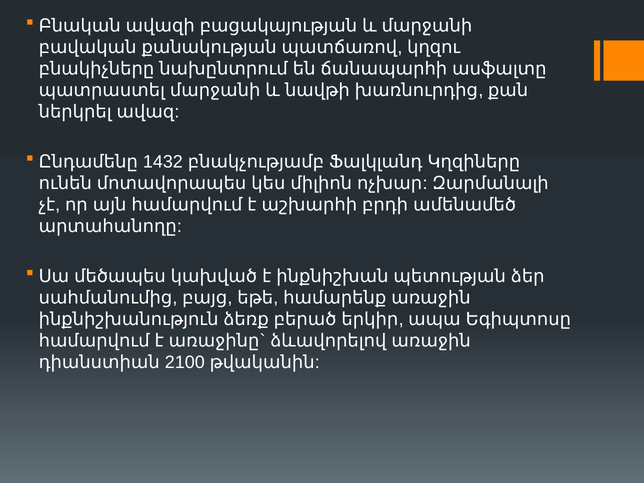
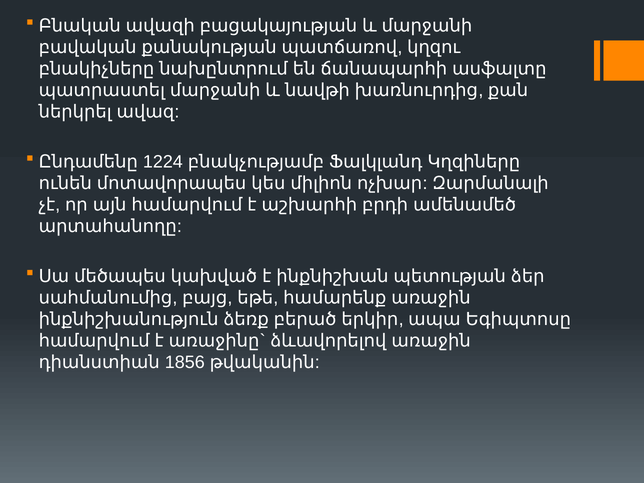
1432: 1432 -> 1224
2100: 2100 -> 1856
